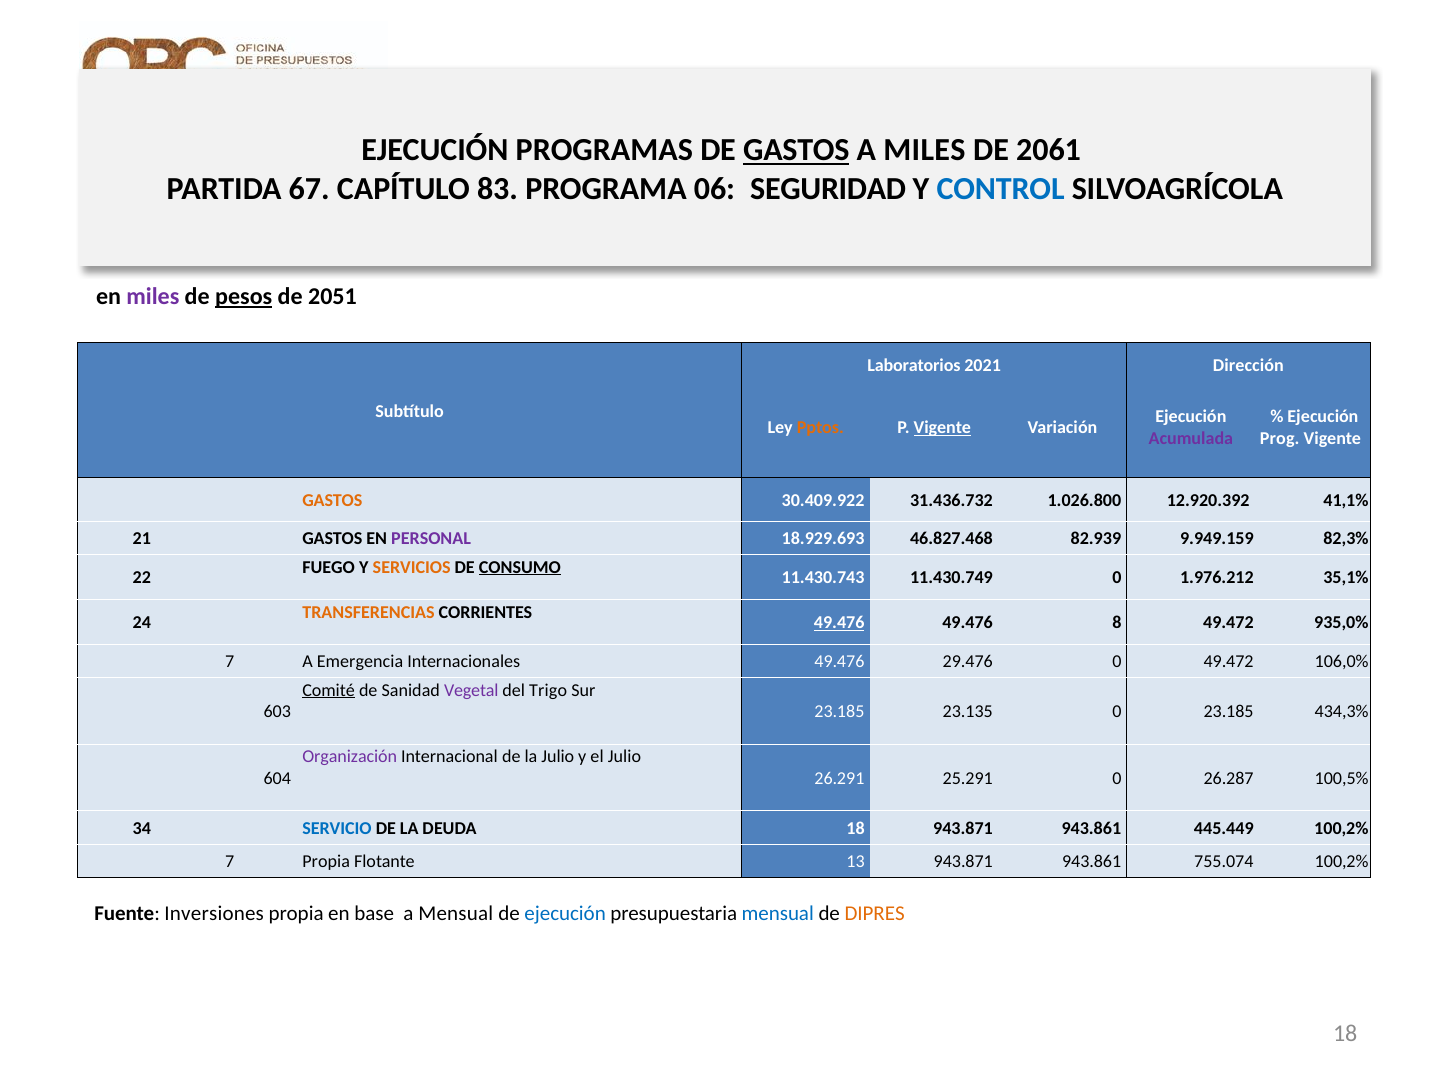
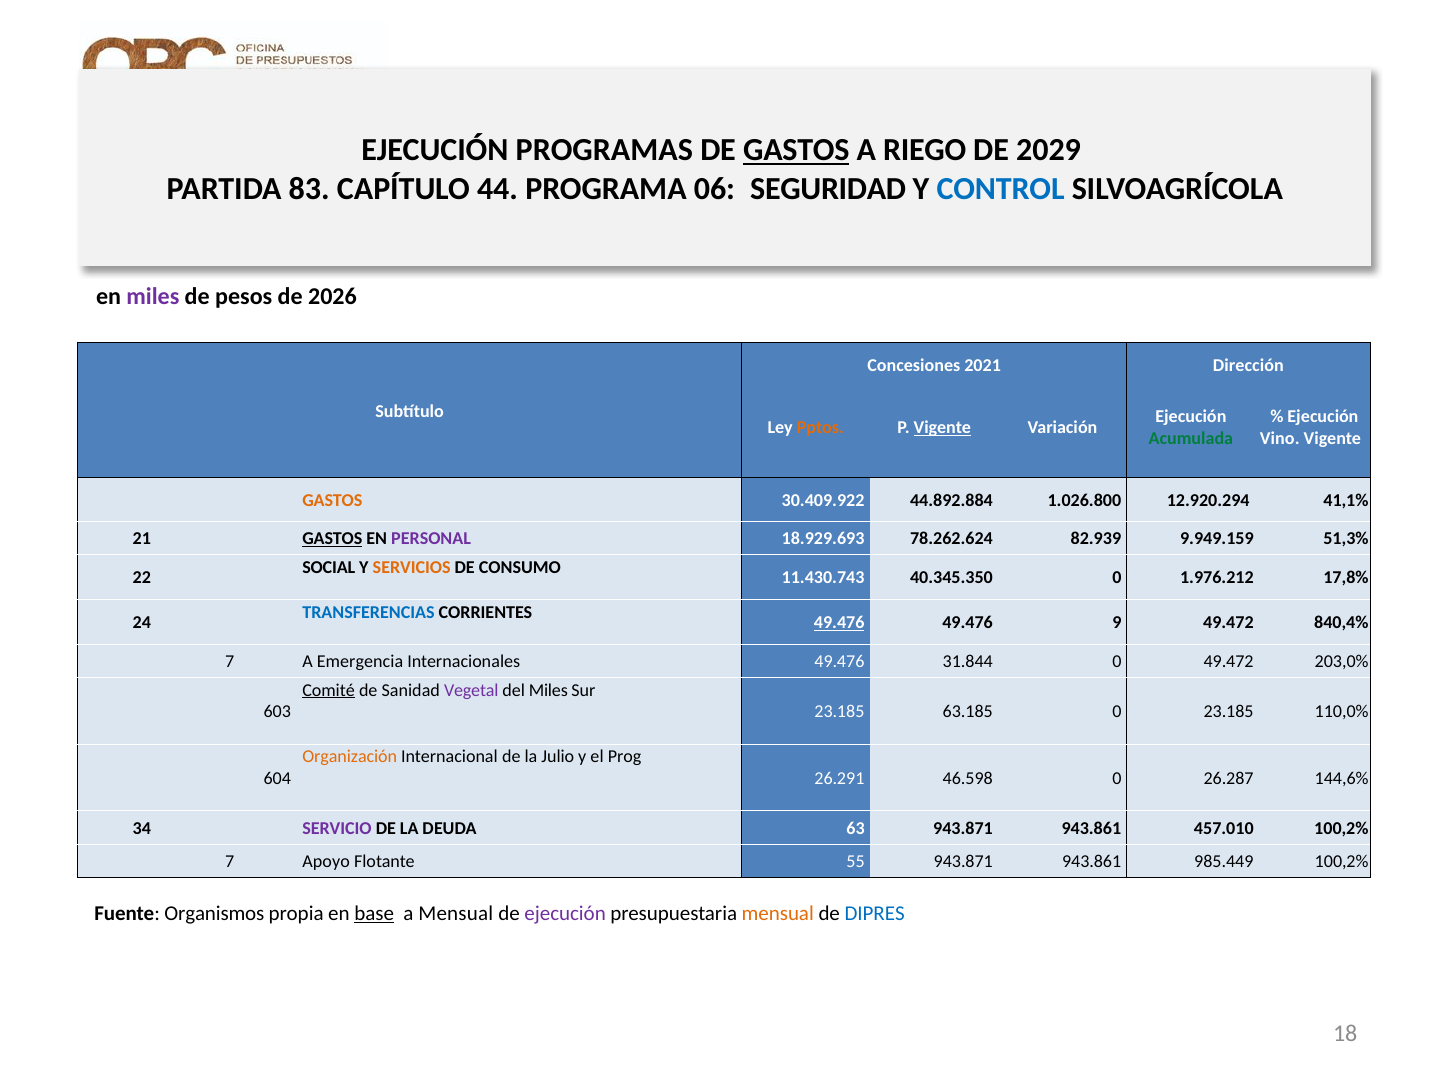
A MILES: MILES -> RIEGO
2061: 2061 -> 2029
67: 67 -> 83
83: 83 -> 44
pesos underline: present -> none
2051: 2051 -> 2026
Laboratorios: Laboratorios -> Concesiones
Acumulada colour: purple -> green
Prog: Prog -> Vino
31.436.732: 31.436.732 -> 44.892.884
12.920.392: 12.920.392 -> 12.920.294
GASTOS at (332, 539) underline: none -> present
46.827.468: 46.827.468 -> 78.262.624
82,3%: 82,3% -> 51,3%
FUEGO: FUEGO -> SOCIAL
CONSUMO underline: present -> none
11.430.749: 11.430.749 -> 40.345.350
35,1%: 35,1% -> 17,8%
TRANSFERENCIAS colour: orange -> blue
8: 8 -> 9
935,0%: 935,0% -> 840,4%
29.476: 29.476 -> 31.844
106,0%: 106,0% -> 203,0%
del Trigo: Trigo -> Miles
23.135: 23.135 -> 63.185
434,3%: 434,3% -> 110,0%
Organización colour: purple -> orange
el Julio: Julio -> Prog
25.291: 25.291 -> 46.598
100,5%: 100,5% -> 144,6%
SERVICIO colour: blue -> purple
DEUDA 18: 18 -> 63
445.449: 445.449 -> 457.010
7 Propia: Propia -> Apoyo
13: 13 -> 55
755.074: 755.074 -> 985.449
Inversiones: Inversiones -> Organismos
base underline: none -> present
ejecución at (565, 914) colour: blue -> purple
mensual at (778, 914) colour: blue -> orange
DIPRES colour: orange -> blue
